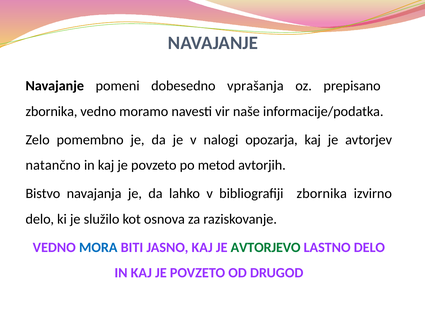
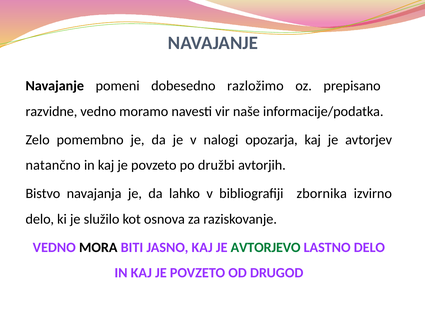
vprašanja: vprašanja -> razložimo
zbornika at (51, 111): zbornika -> razvidne
metod: metod -> družbi
MORA colour: blue -> black
